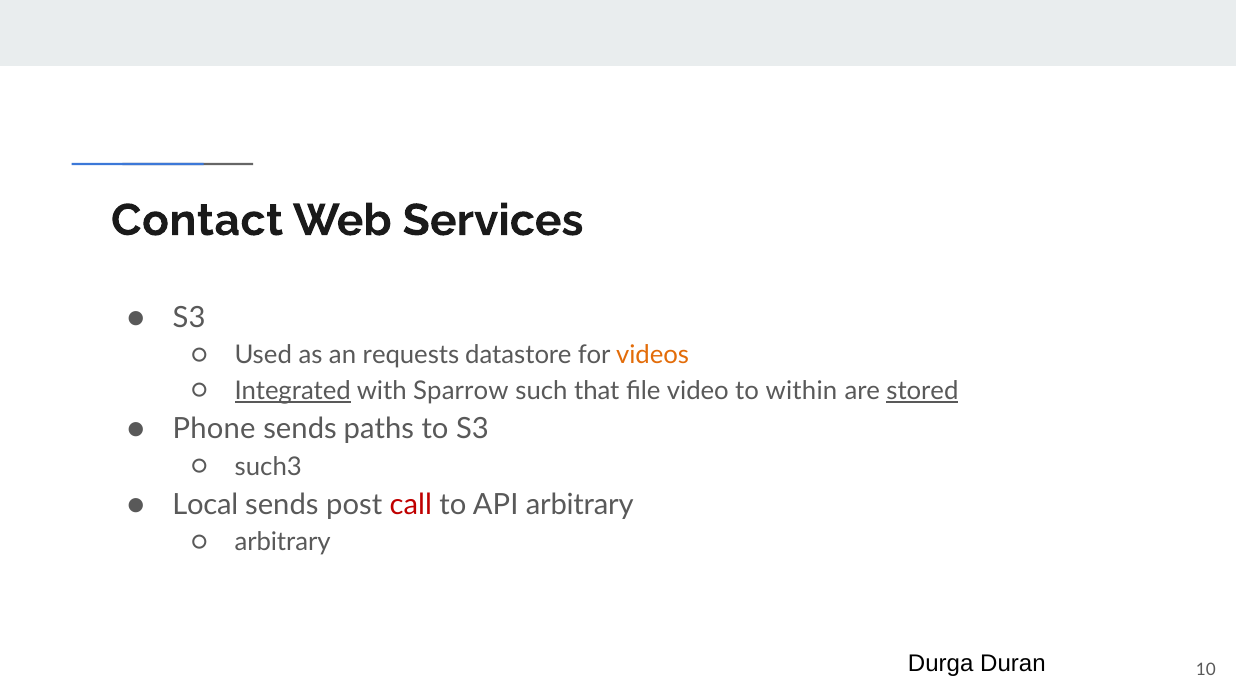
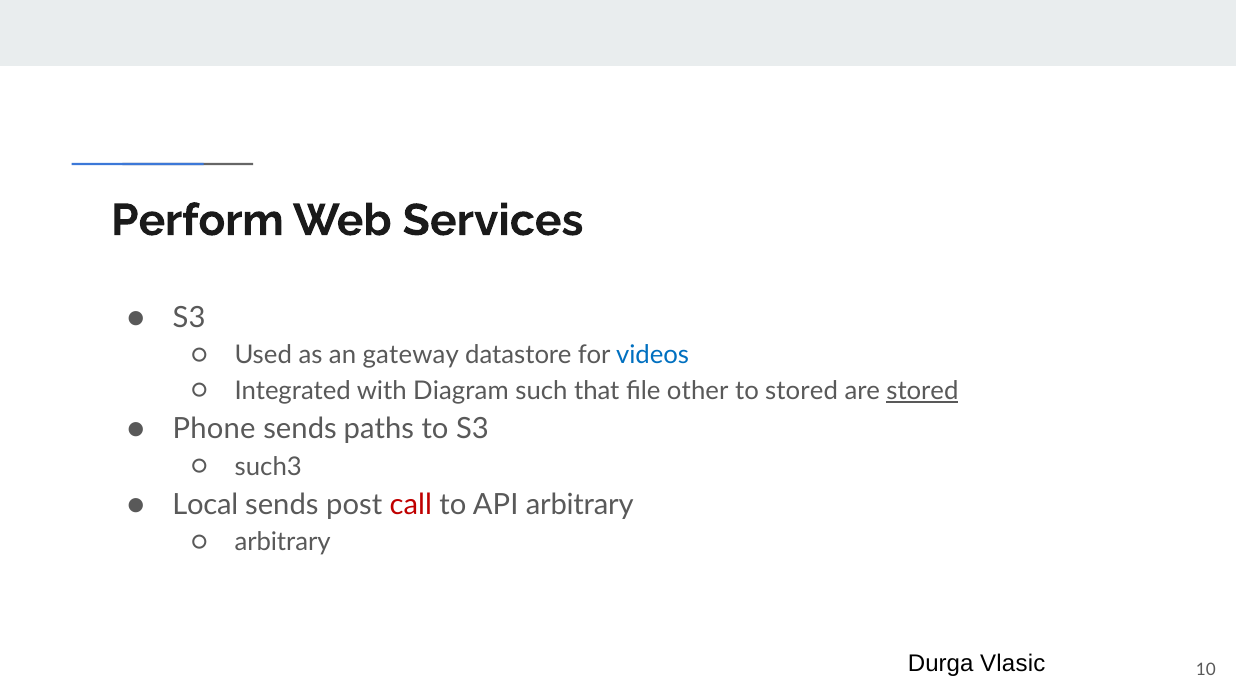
Contact: Contact -> Perform
requests: requests -> gateway
videos colour: orange -> blue
Integrated underline: present -> none
Sparrow: Sparrow -> Diagram
video: video -> other
to within: within -> stored
Duran: Duran -> Vlasic
